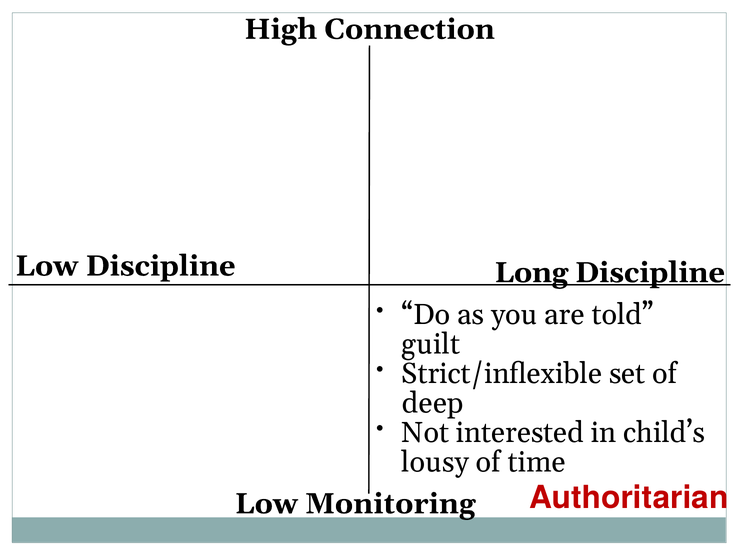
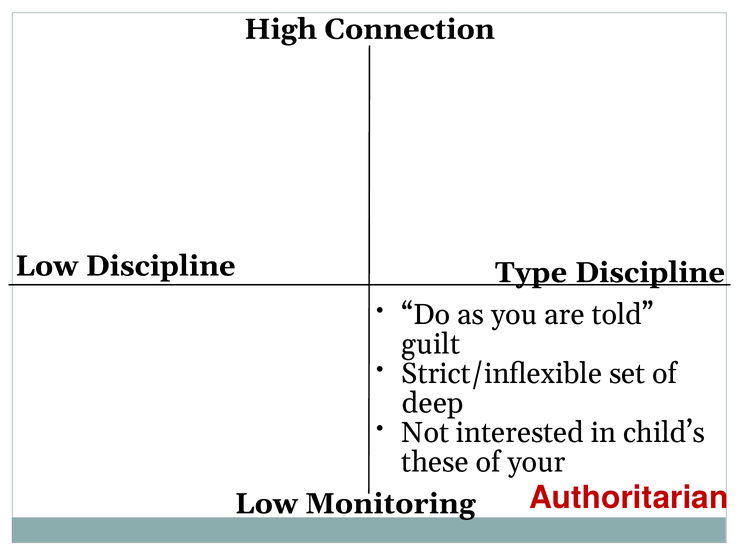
Long: Long -> Type
lousy: lousy -> these
time: time -> your
